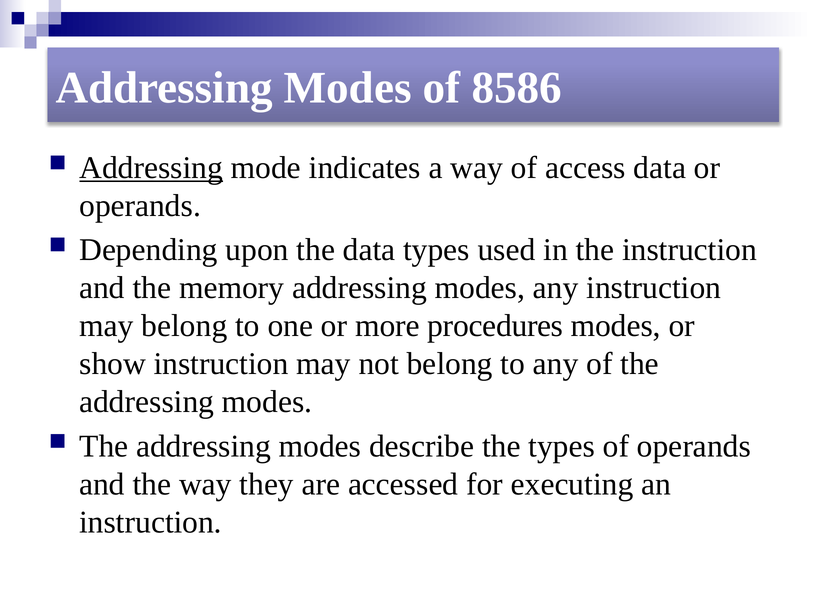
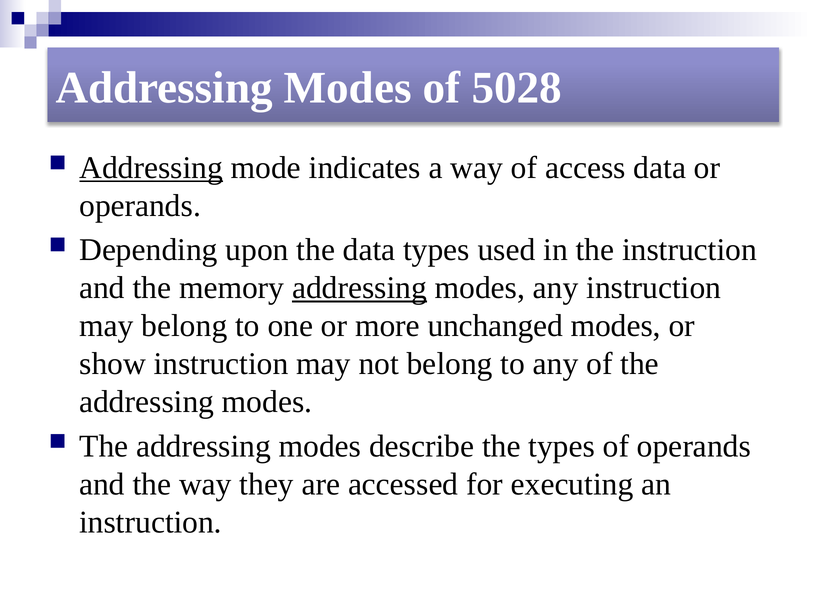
8586: 8586 -> 5028
addressing at (359, 288) underline: none -> present
procedures: procedures -> unchanged
